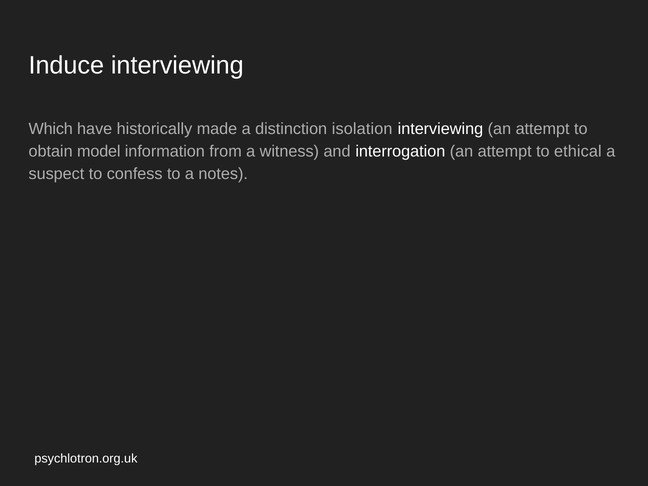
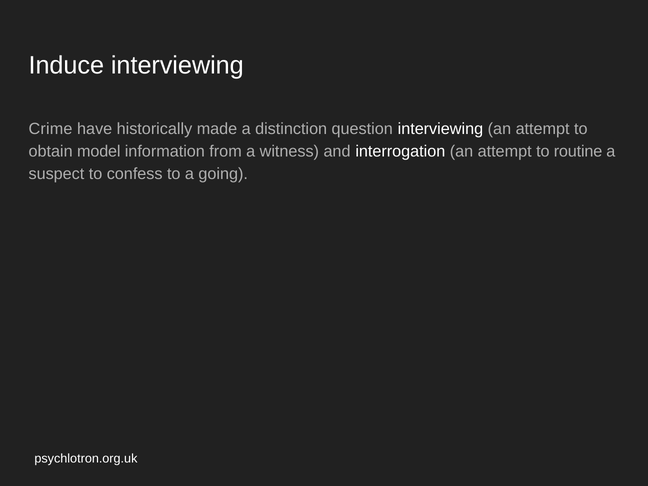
Which: Which -> Crime
isolation: isolation -> question
ethical: ethical -> routine
notes: notes -> going
